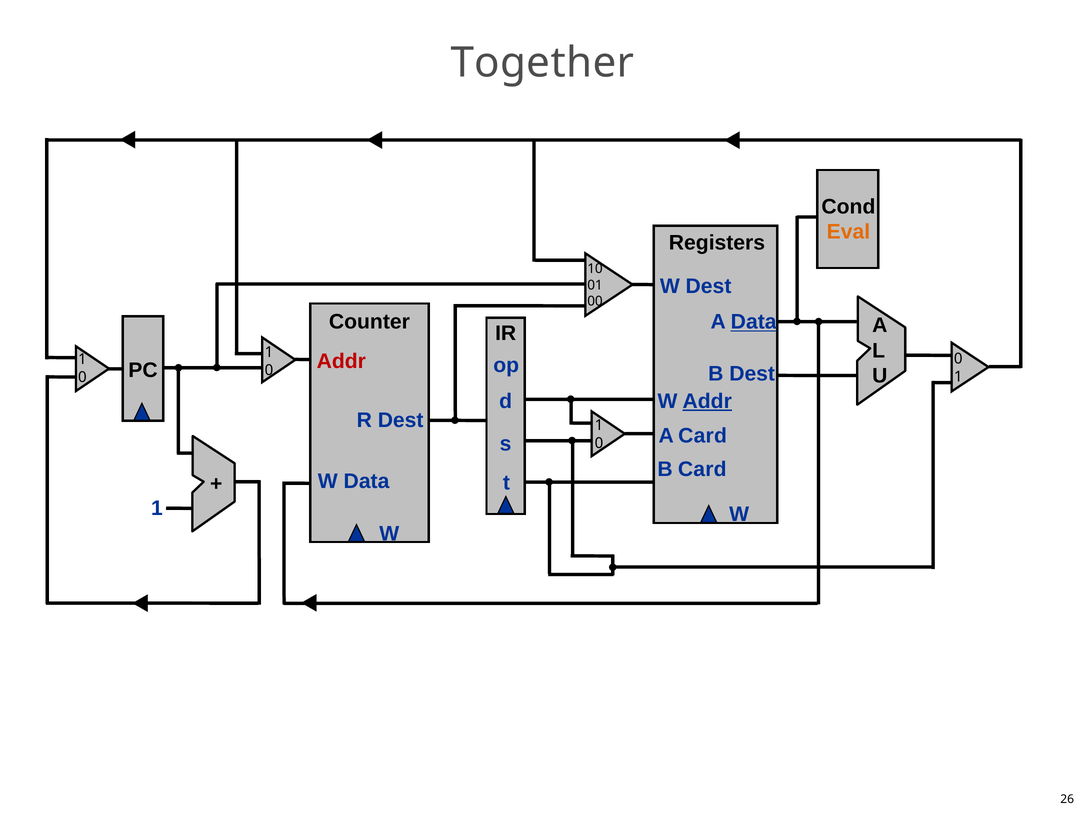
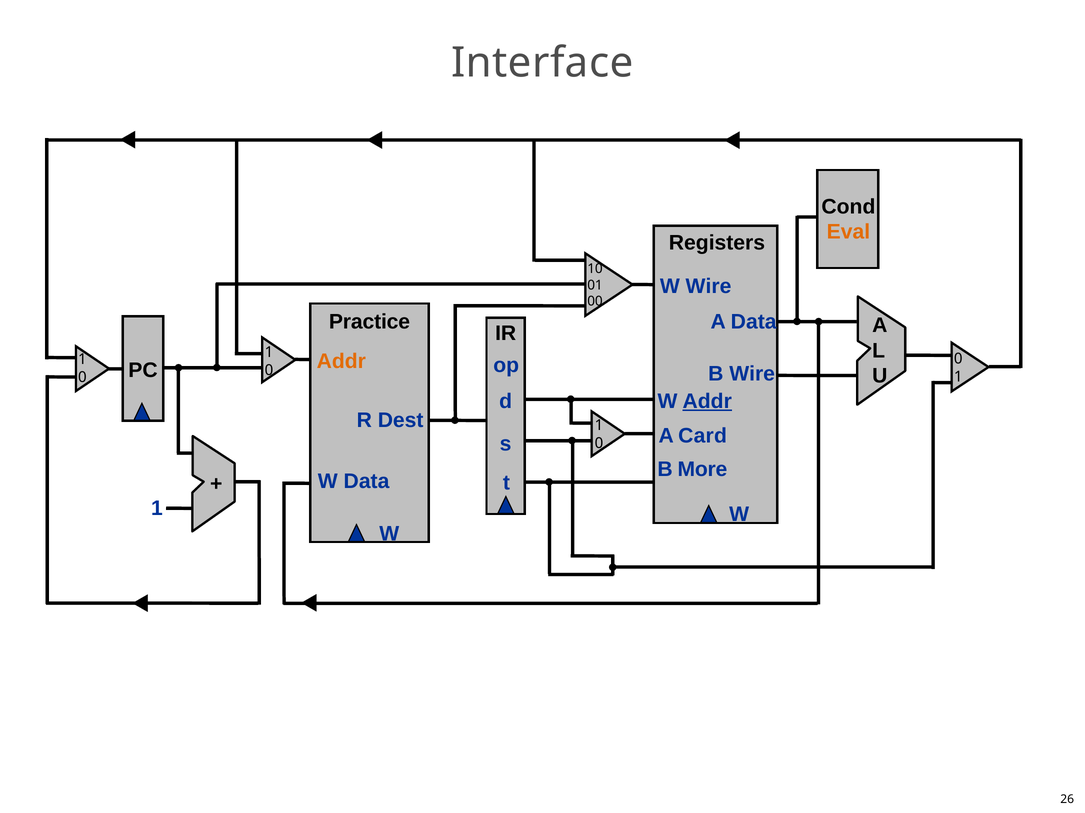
Together: Together -> Interface
W Dest: Dest -> Wire
Counter: Counter -> Practice
Data at (754, 322) underline: present -> none
Addr at (341, 362) colour: red -> orange
B Dest: Dest -> Wire
B Card: Card -> More
